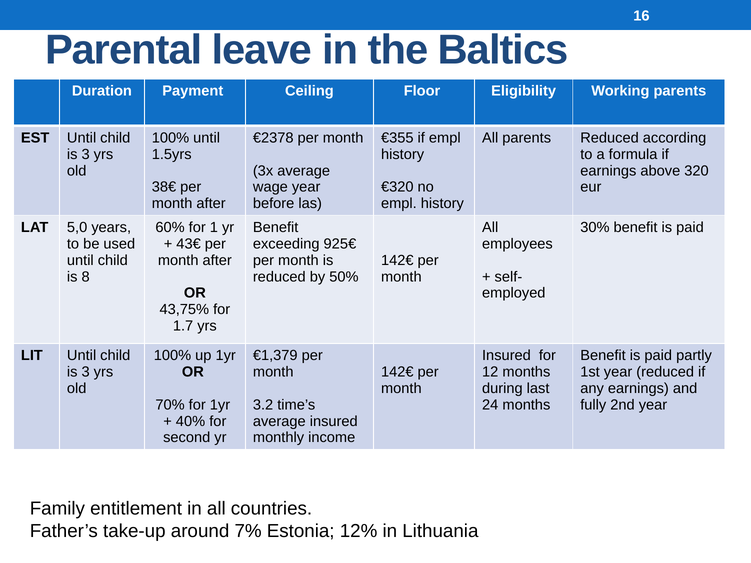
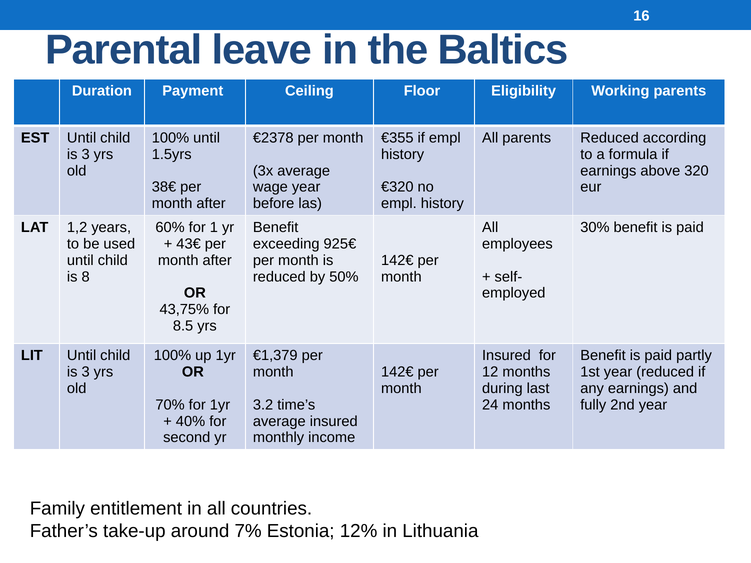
5,0: 5,0 -> 1,2
1.7: 1.7 -> 8.5
